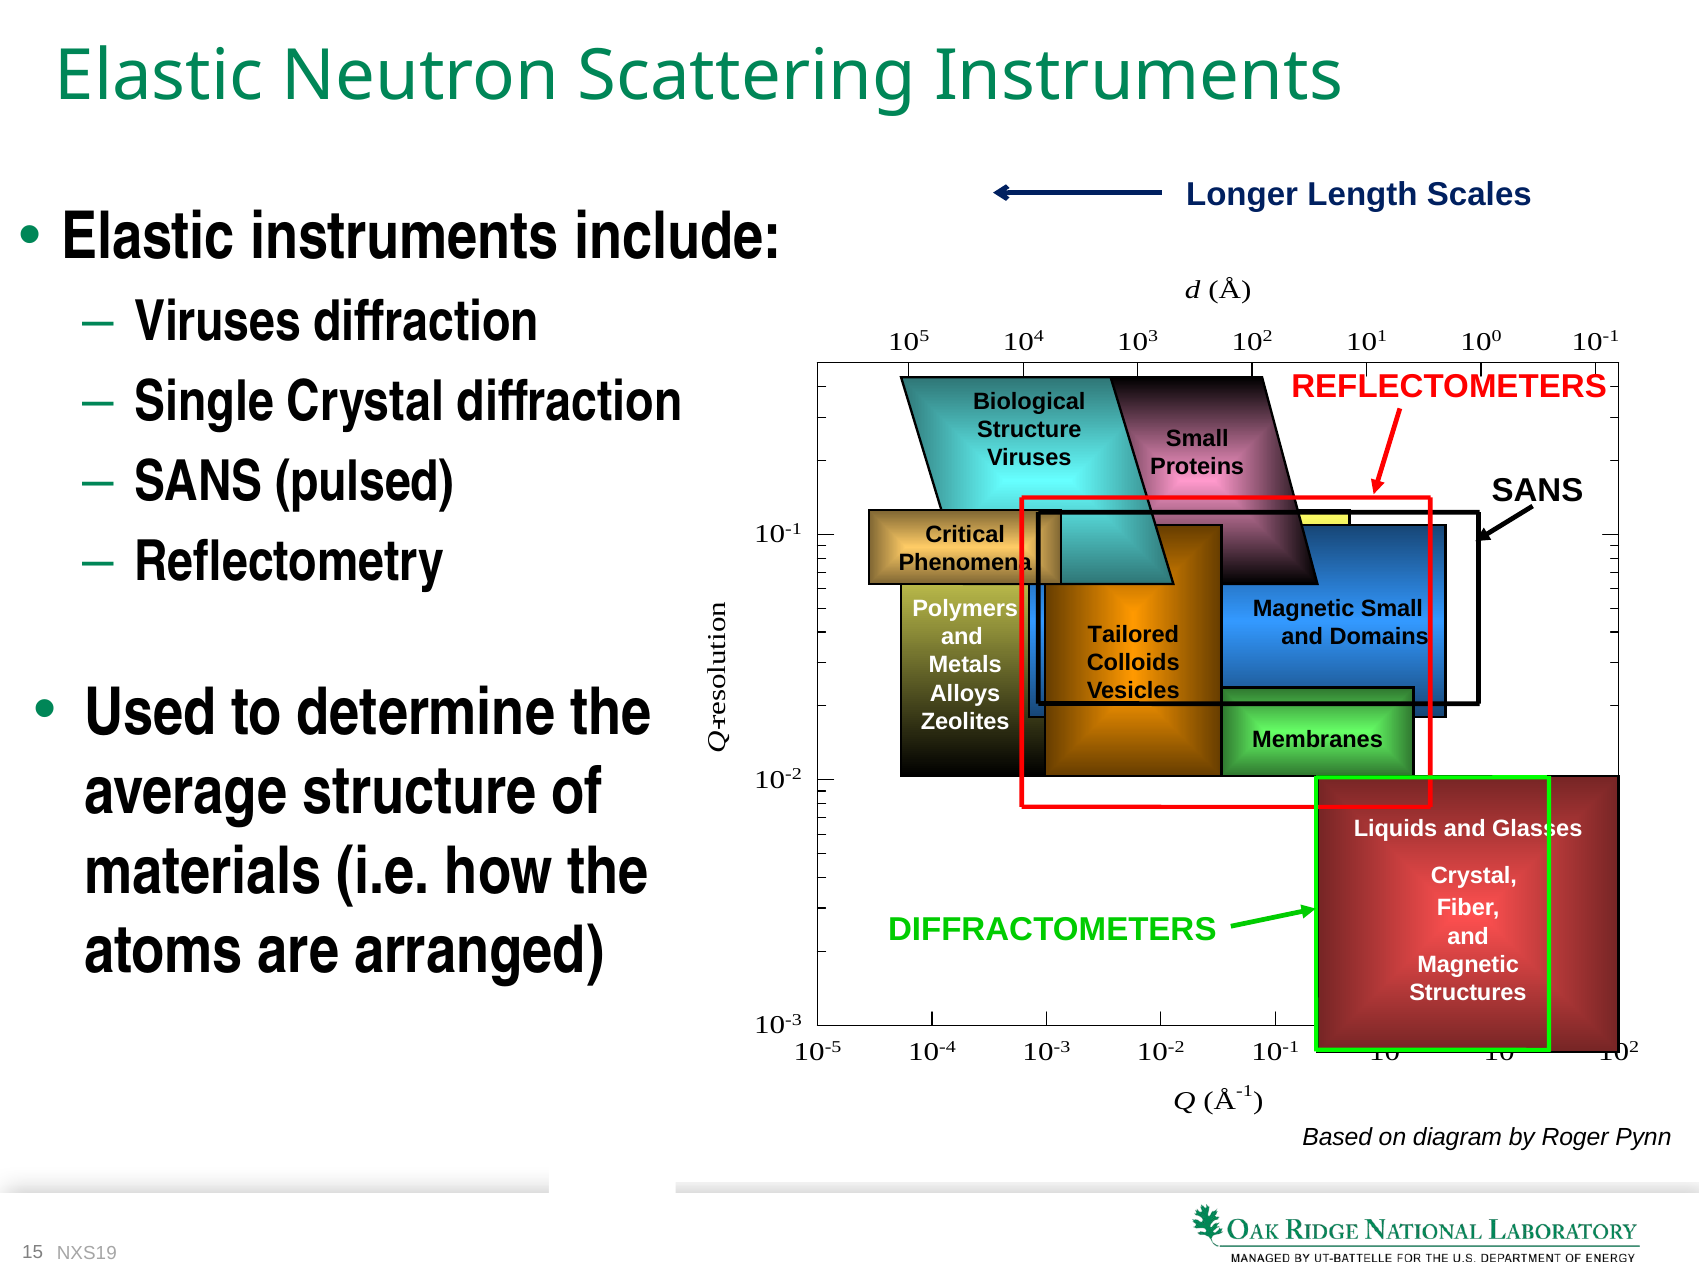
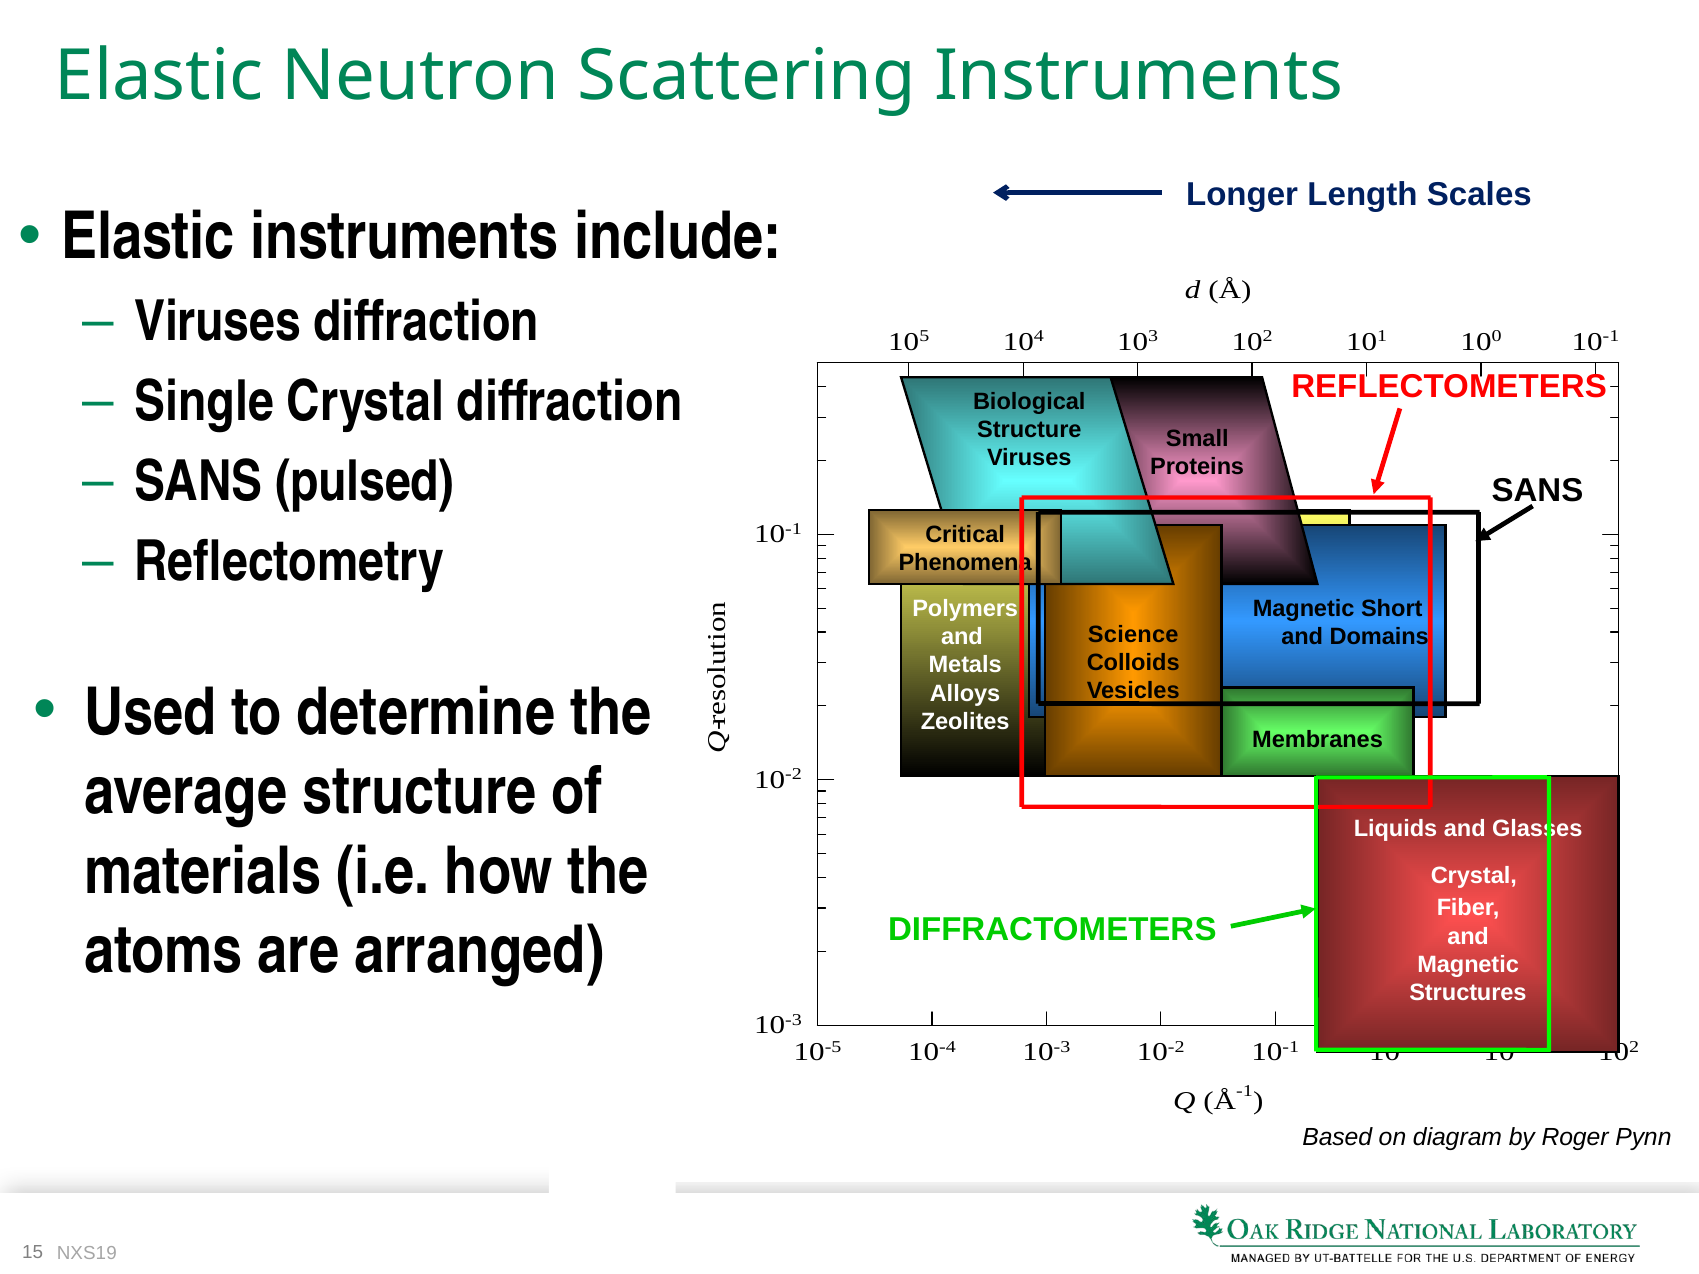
Magnetic Small: Small -> Short
Tailored: Tailored -> Science
